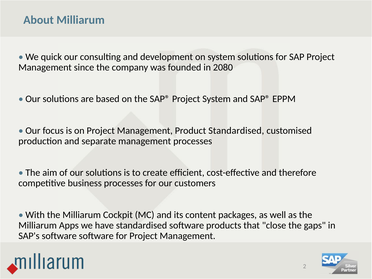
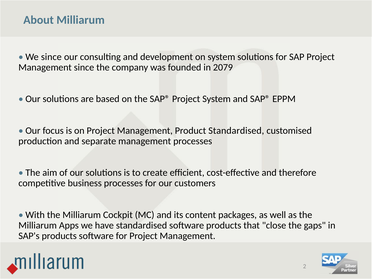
We quick: quick -> since
2080: 2080 -> 2079
SAP's software: software -> products
